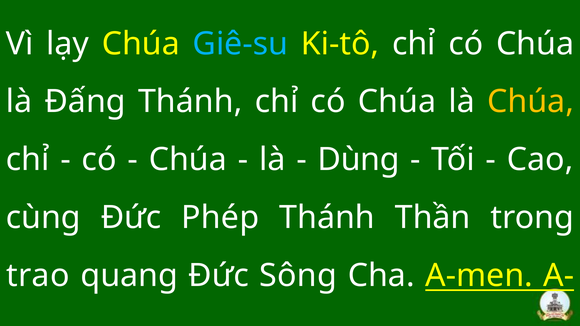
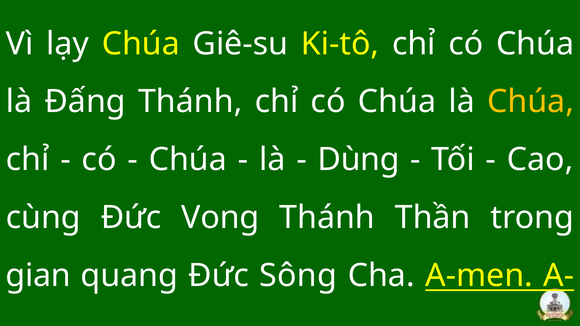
Giê-su colour: light blue -> white
Phép: Phép -> Vong
trao: trao -> gian
